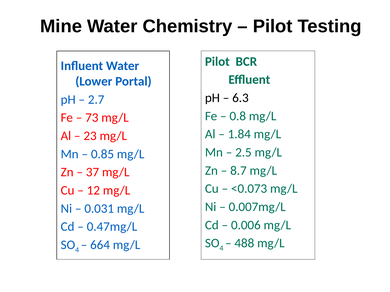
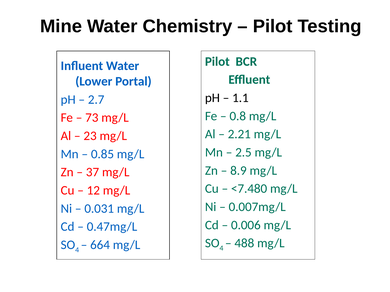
6.3: 6.3 -> 1.1
1.84: 1.84 -> 2.21
8.7: 8.7 -> 8.9
<0.073: <0.073 -> <7.480
